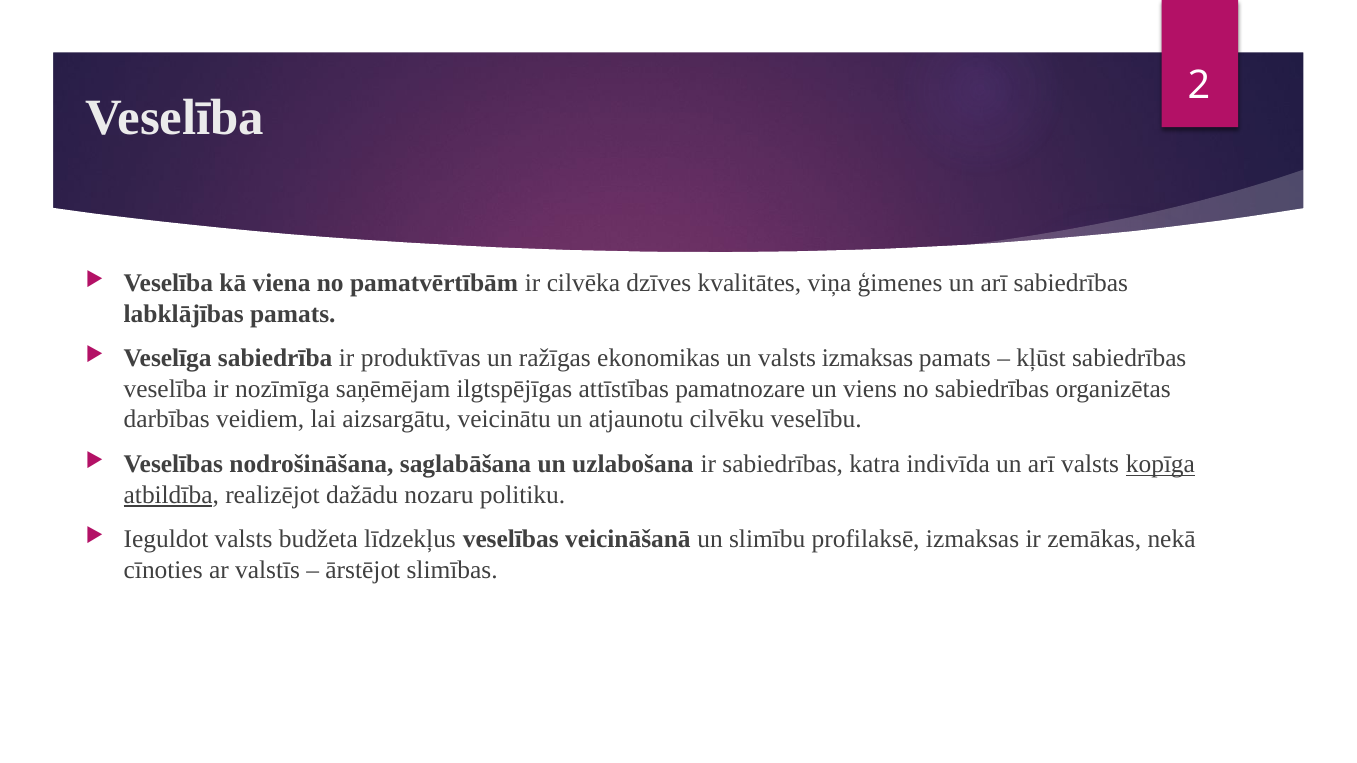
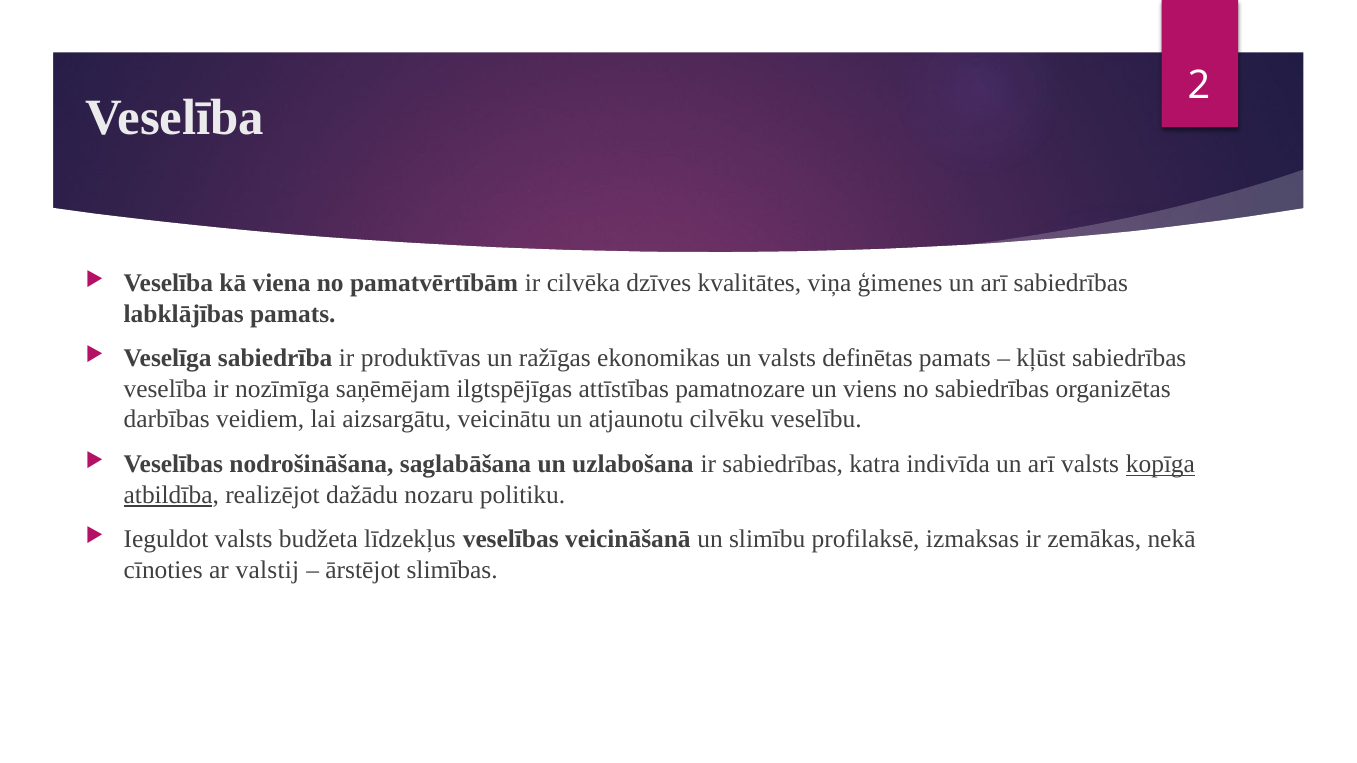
valsts izmaksas: izmaksas -> definētas
valstīs: valstīs -> valstij
